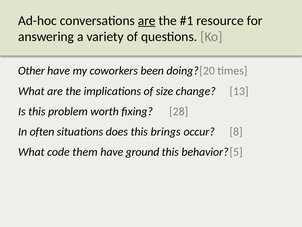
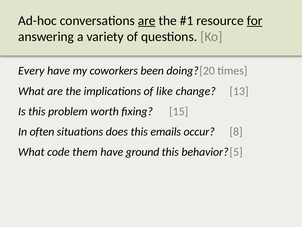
for underline: none -> present
Other: Other -> Every
size: size -> like
28: 28 -> 15
brings: brings -> emails
